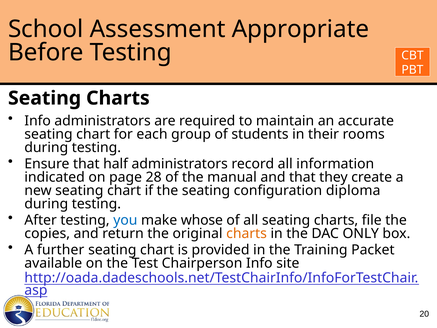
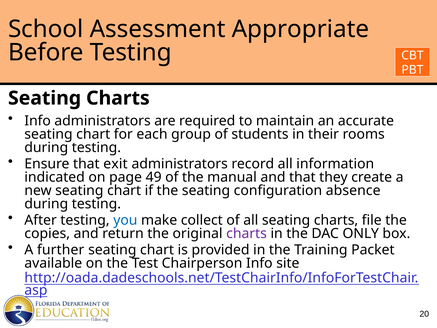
half: half -> exit
28: 28 -> 49
diploma: diploma -> absence
whose: whose -> collect
charts at (247, 233) colour: orange -> purple
